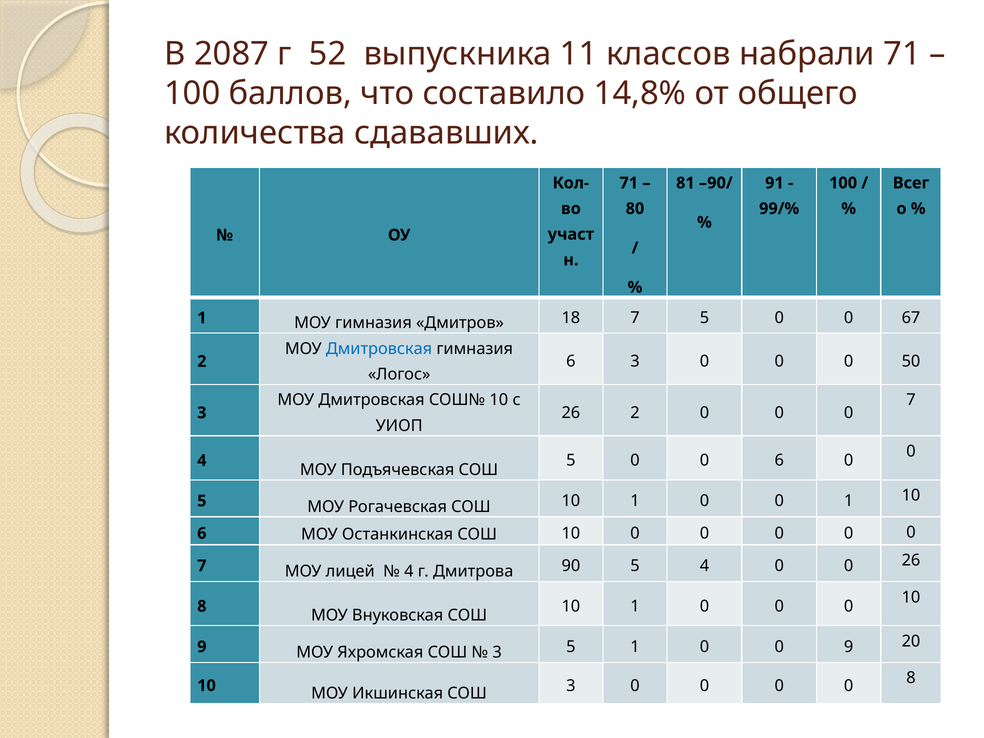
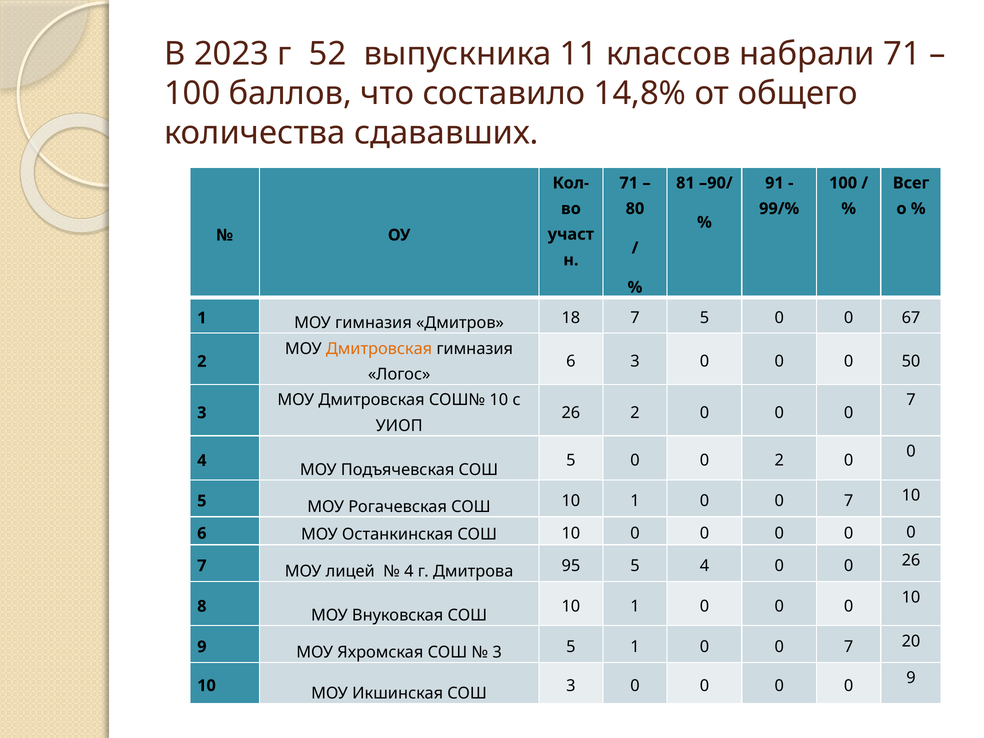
2087: 2087 -> 2023
Дмитровская at (379, 349) colour: blue -> orange
0 6: 6 -> 2
1 at (849, 501): 1 -> 7
90: 90 -> 95
9 at (849, 647): 9 -> 7
0 8: 8 -> 9
